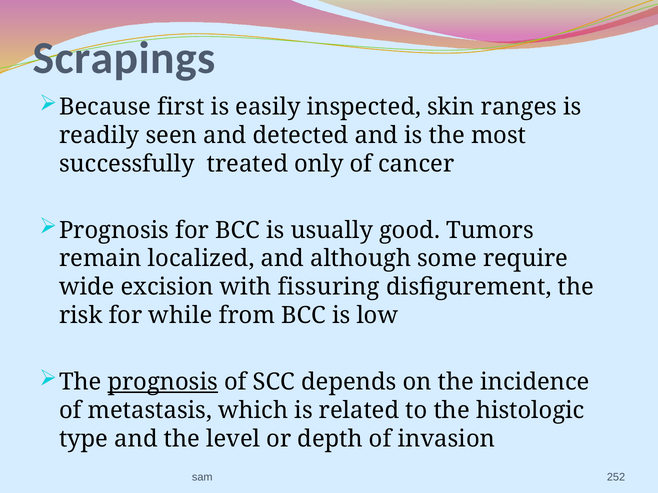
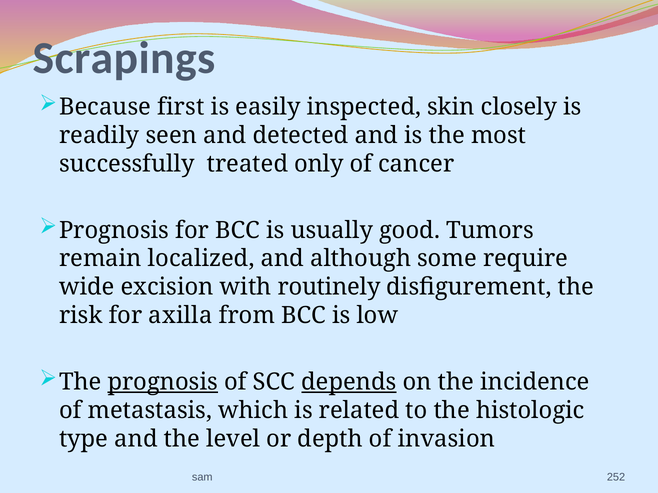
ranges: ranges -> closely
fissuring: fissuring -> routinely
while: while -> axilla
depends underline: none -> present
